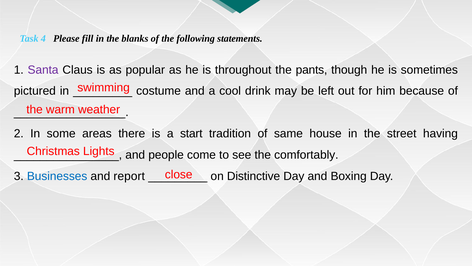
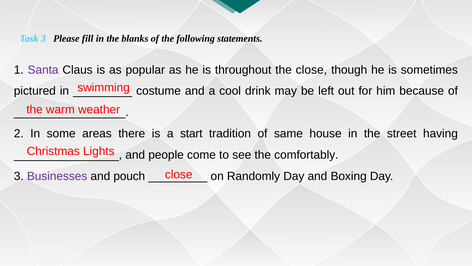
Task 4: 4 -> 3
the pants: pants -> close
Businesses colour: blue -> purple
report: report -> pouch
Distinctive: Distinctive -> Randomly
